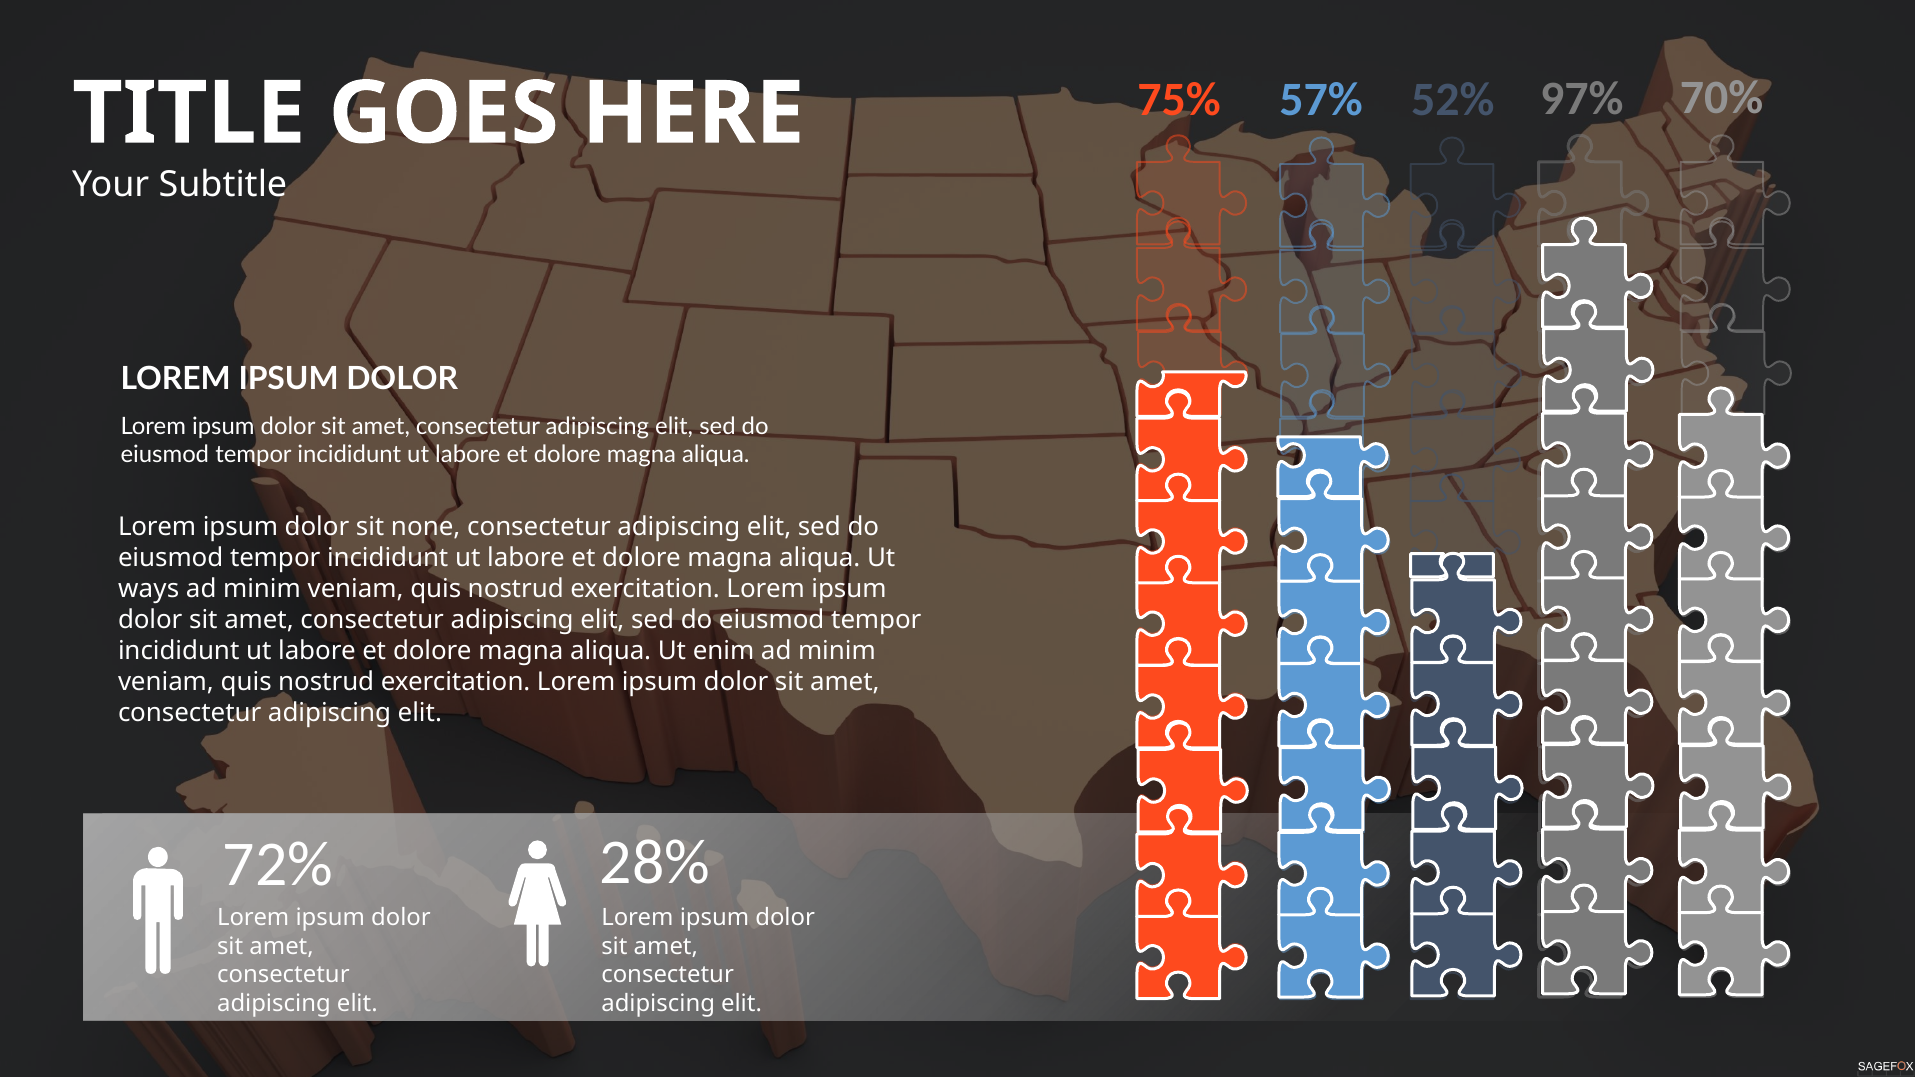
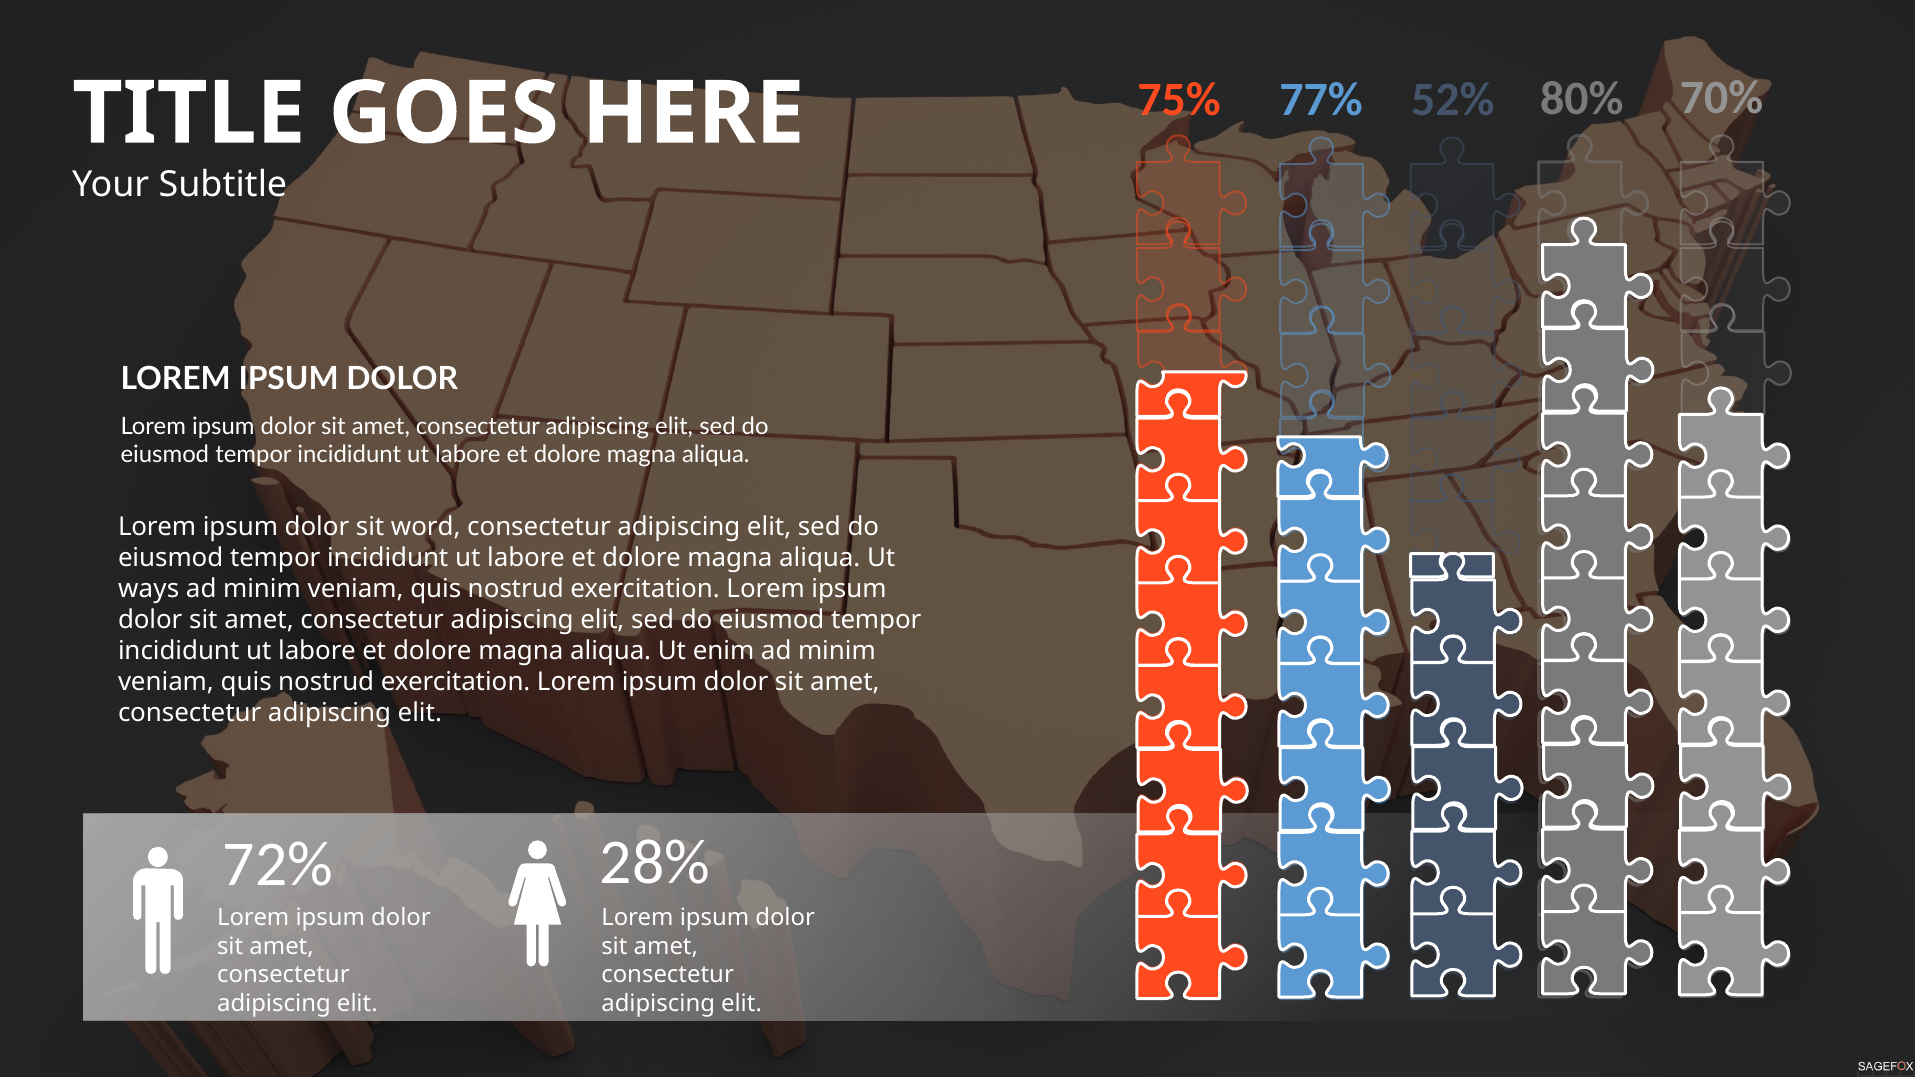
57%: 57% -> 77%
97%: 97% -> 80%
none: none -> word
